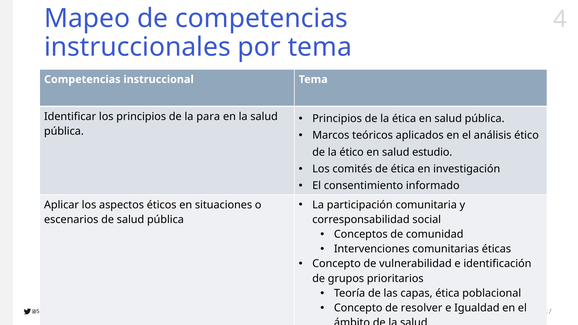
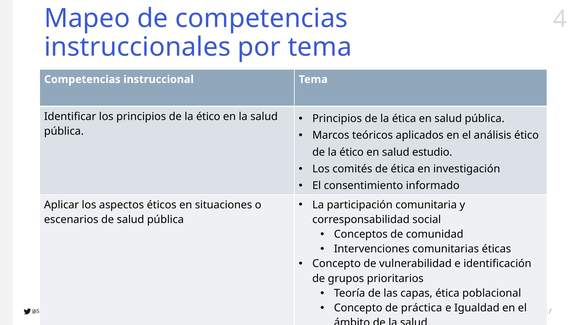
principios de la para: para -> ético
resolver: resolver -> práctica
